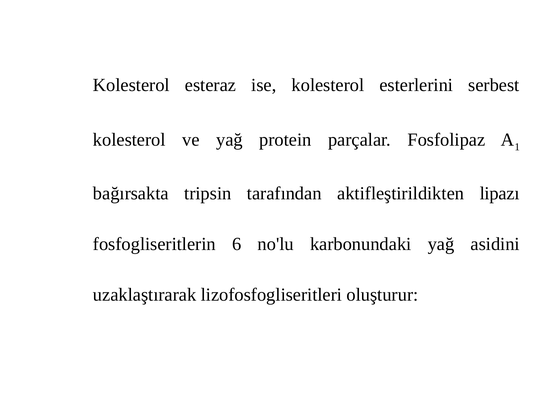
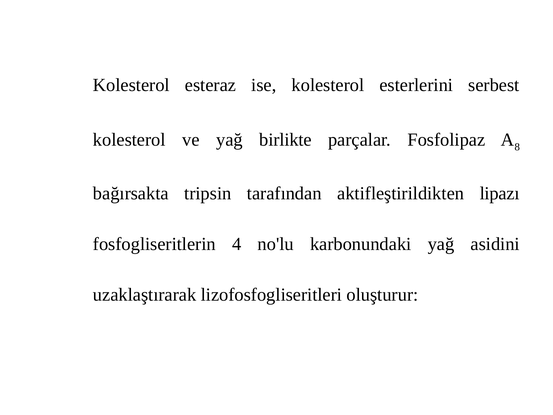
protein: protein -> birlikte
1: 1 -> 8
6: 6 -> 4
